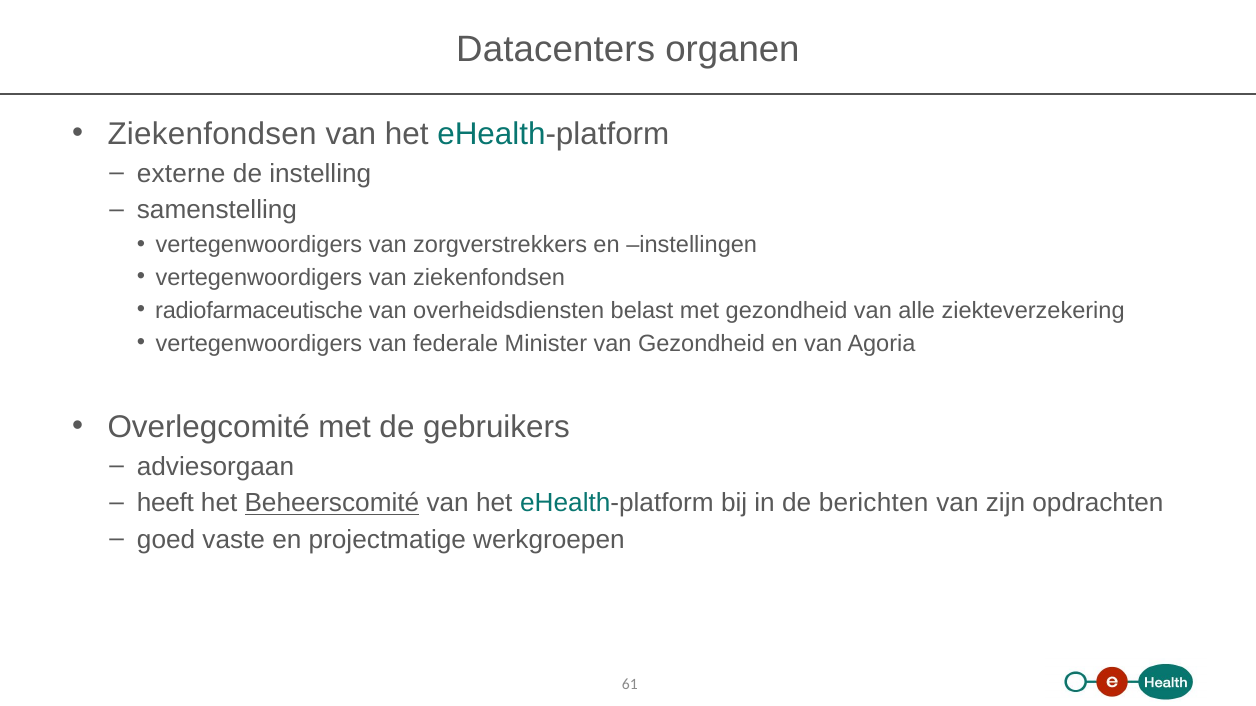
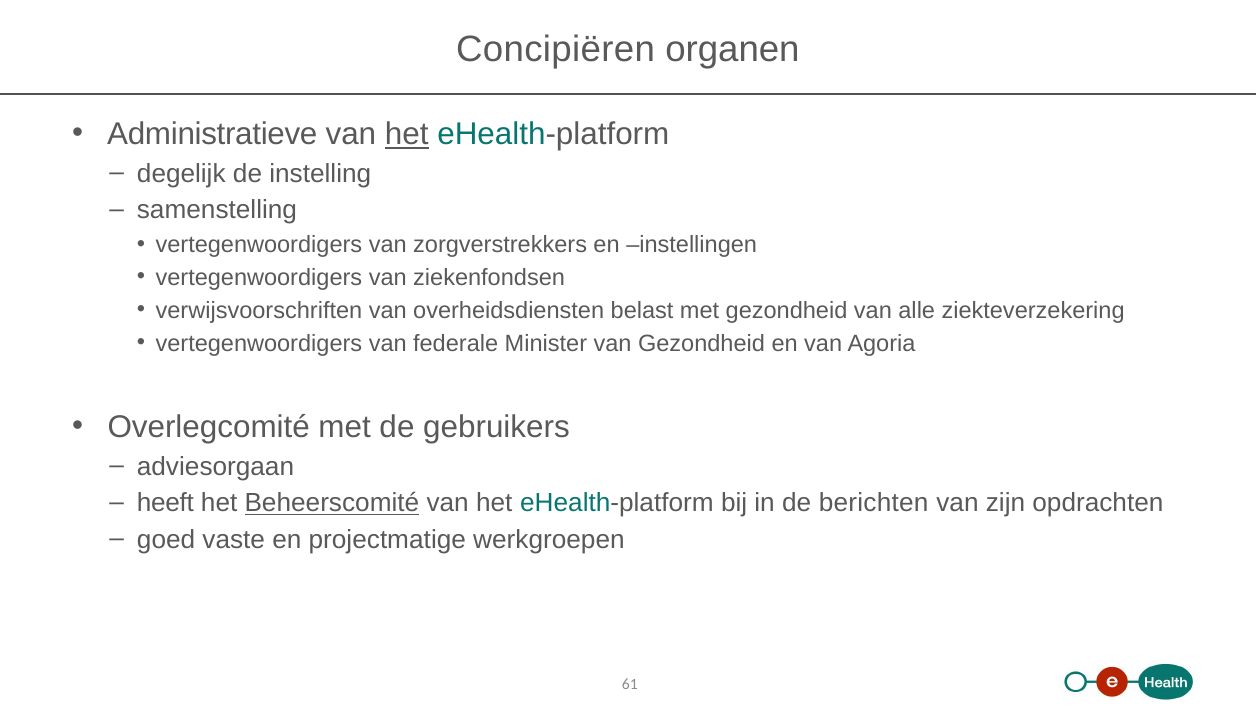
Datacenters: Datacenters -> Concipiëren
Ziekenfondsen at (212, 134): Ziekenfondsen -> Administratieve
het at (407, 134) underline: none -> present
externe: externe -> degelijk
radiofarmaceutische: radiofarmaceutische -> verwijsvoorschriften
